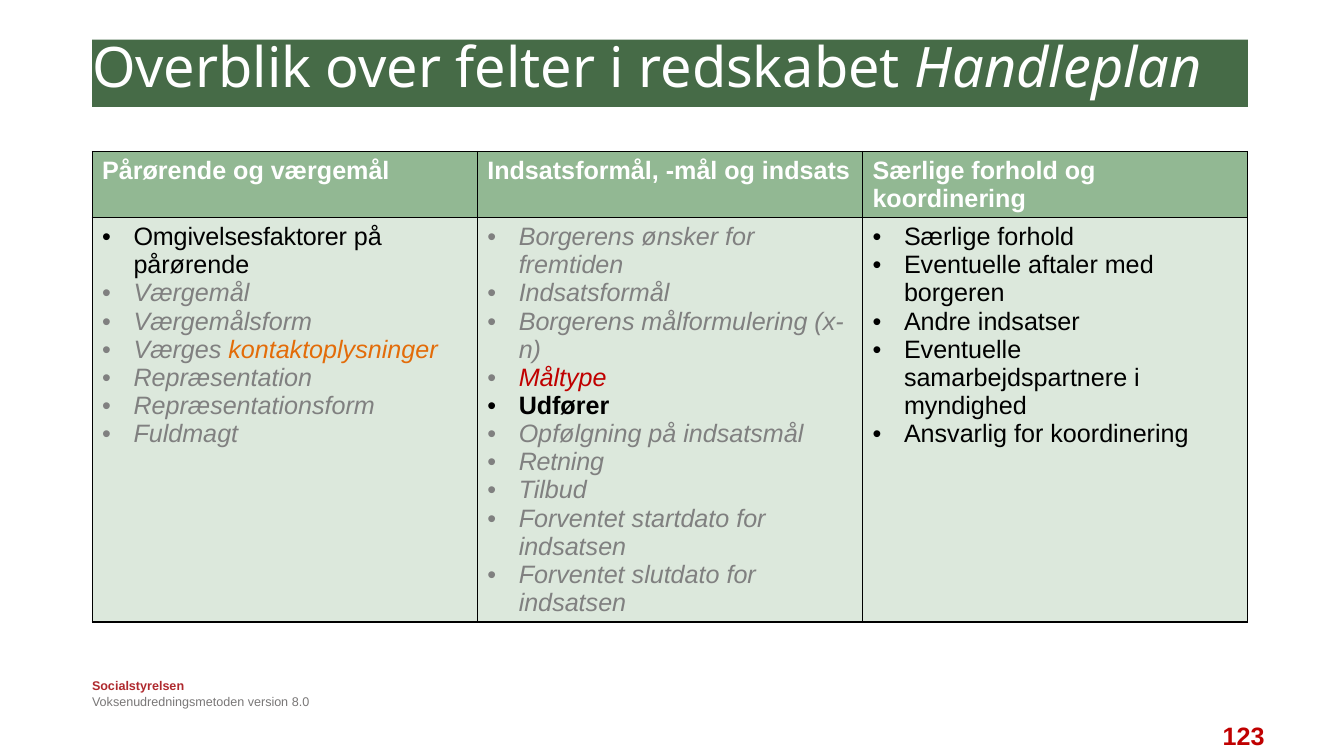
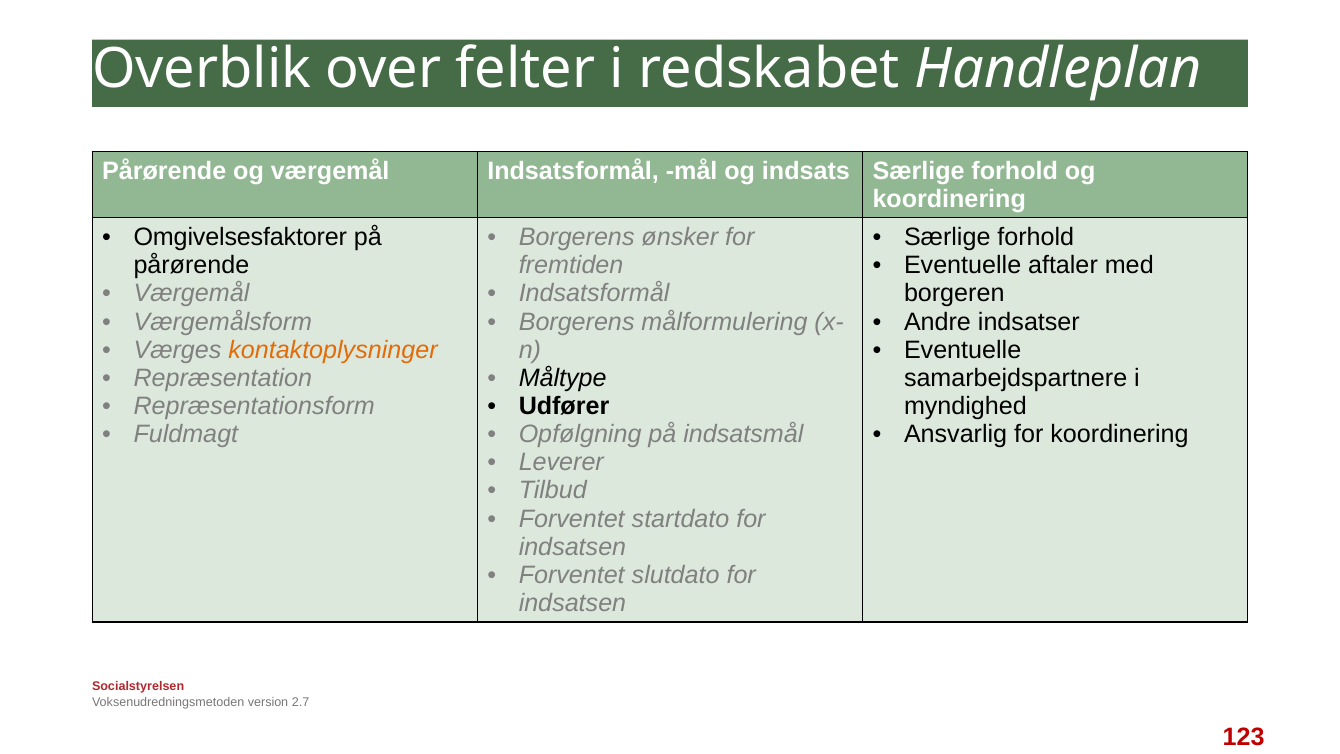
Måltype colour: red -> black
Retning: Retning -> Leverer
8.0: 8.0 -> 2.7
